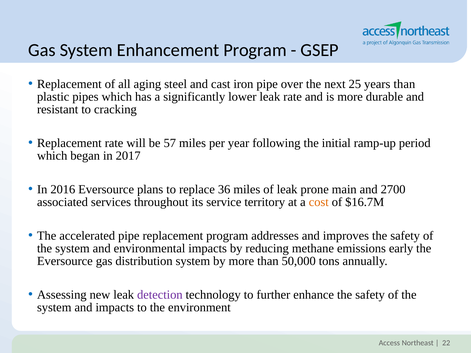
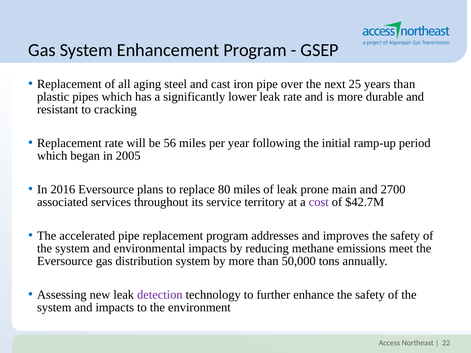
57: 57 -> 56
2017: 2017 -> 2005
36: 36 -> 80
cost colour: orange -> purple
$16.7M: $16.7M -> $42.7M
early: early -> meet
